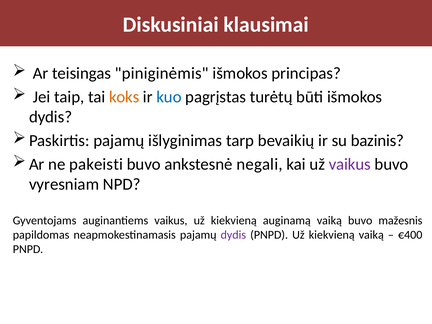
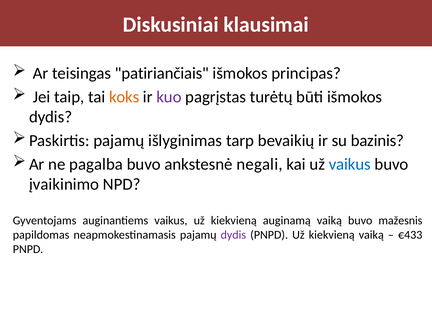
piniginėmis: piniginėmis -> patiriančiais
kuo colour: blue -> purple
pakeisti: pakeisti -> pagalba
vaikus at (350, 164) colour: purple -> blue
vyresniam: vyresniam -> įvaikinimo
€400: €400 -> €433
